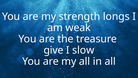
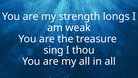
give: give -> sing
slow: slow -> thou
